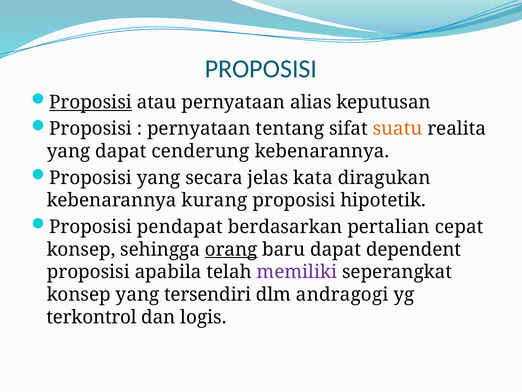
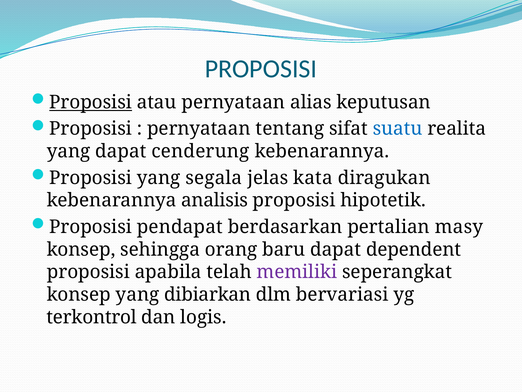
suatu colour: orange -> blue
secara: secara -> segala
kurang: kurang -> analisis
cepat: cepat -> masy
orang underline: present -> none
tersendiri: tersendiri -> dibiarkan
andragogi: andragogi -> bervariasi
